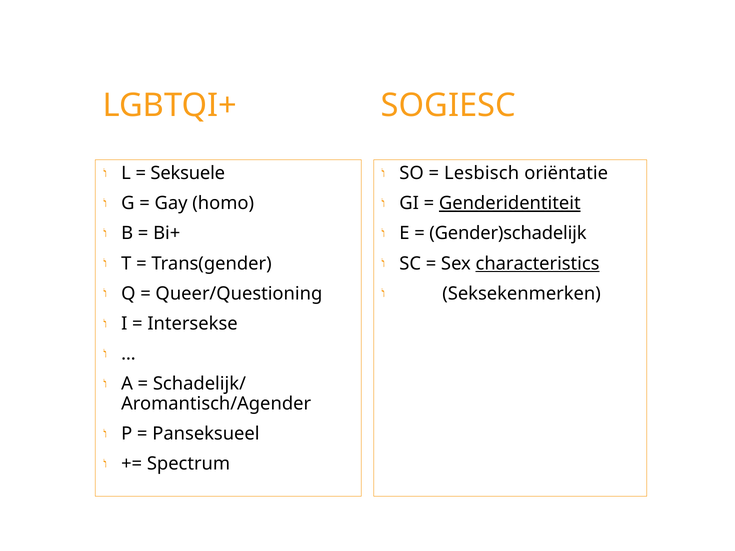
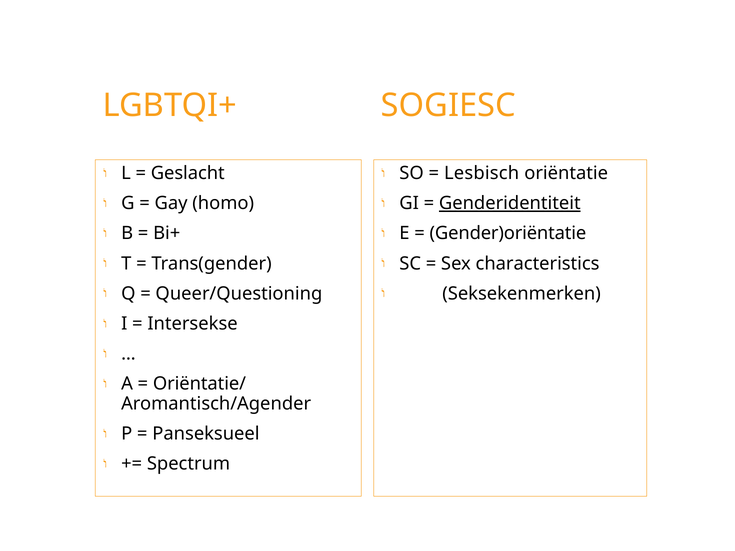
Seksuele: Seksuele -> Geslacht
Gender)schadelijk: Gender)schadelijk -> Gender)oriëntatie
characteristics underline: present -> none
Schadelijk/: Schadelijk/ -> Oriëntatie/
